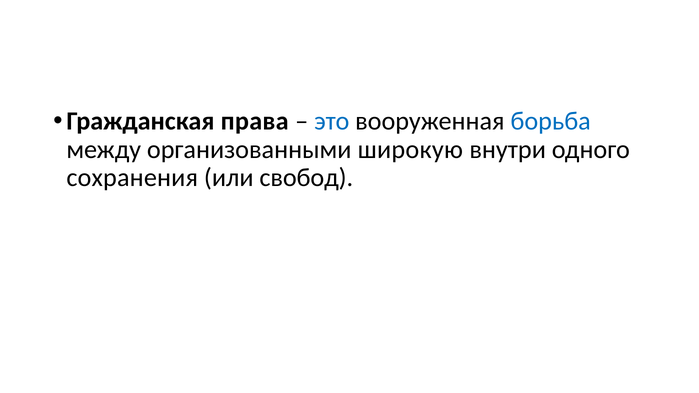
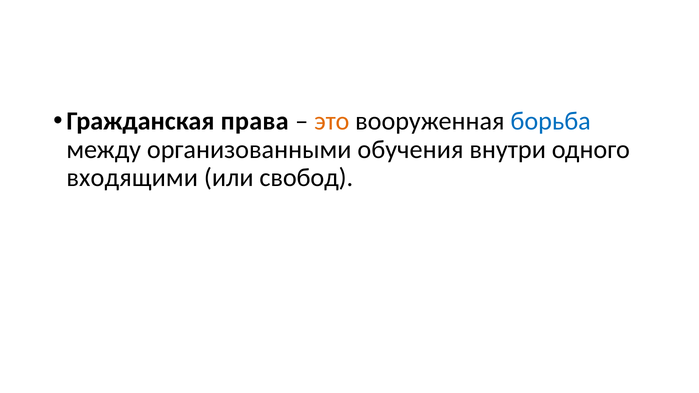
это colour: blue -> orange
широкую: широкую -> обучения
сохранения: сохранения -> входящими
